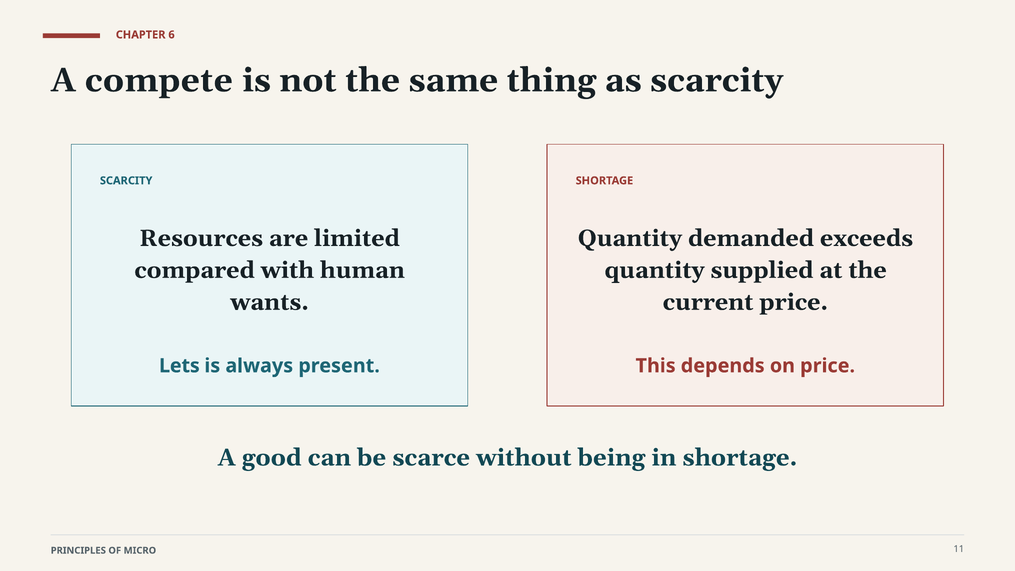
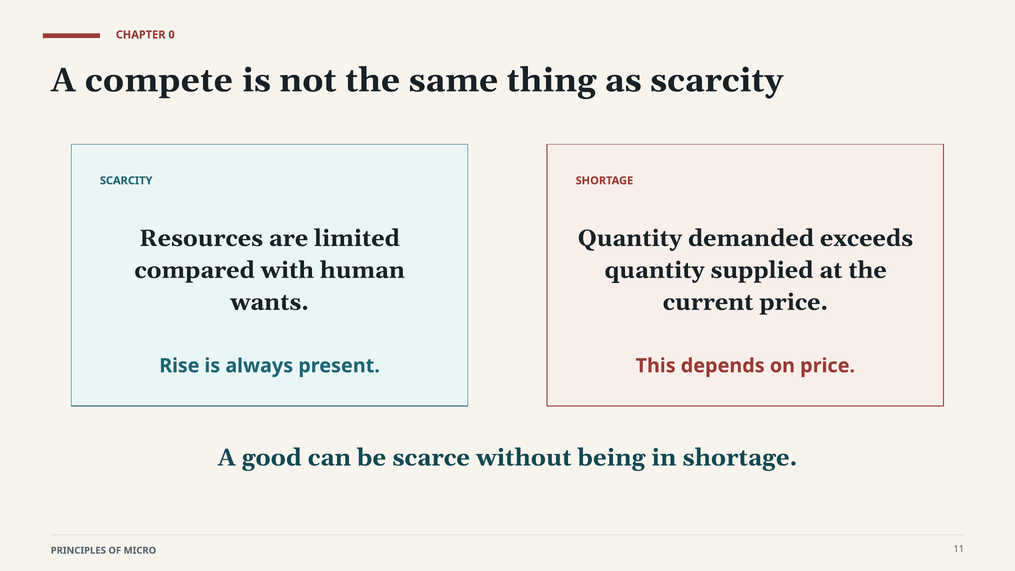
6: 6 -> 0
Lets: Lets -> Rise
